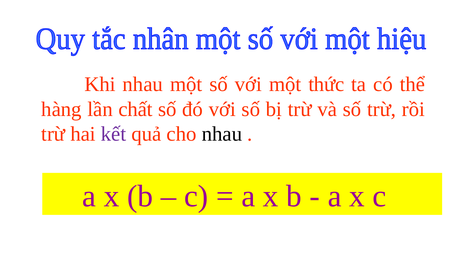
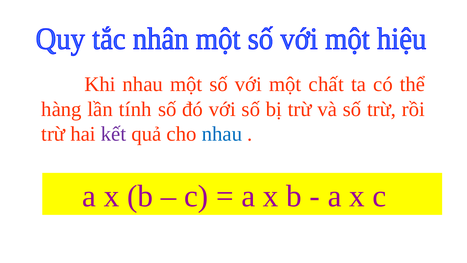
thức: thức -> chất
chất: chất -> tính
nhau at (222, 134) colour: black -> blue
